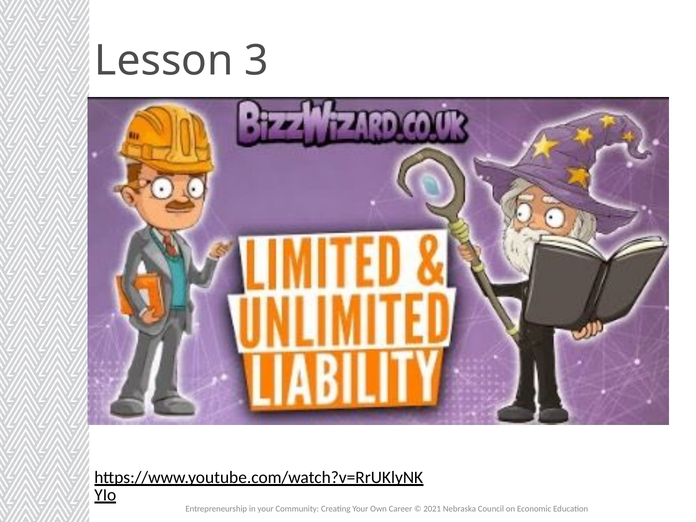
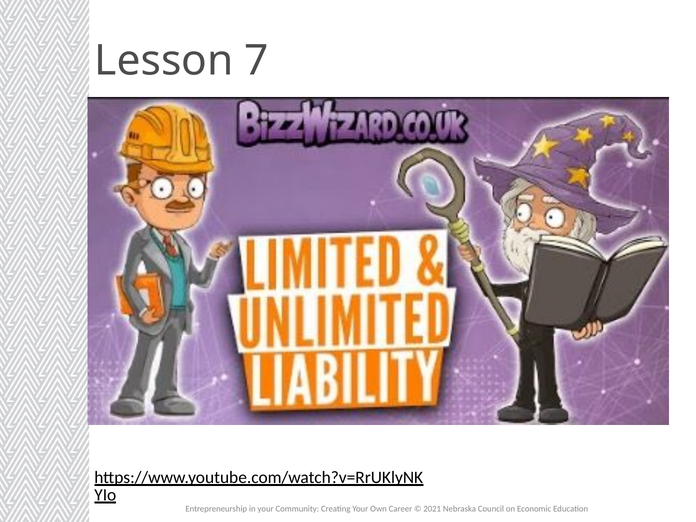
3: 3 -> 7
